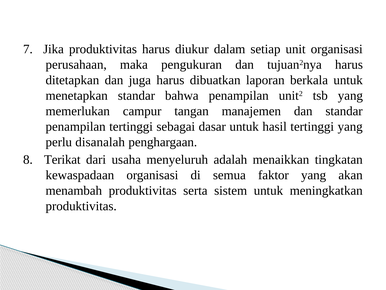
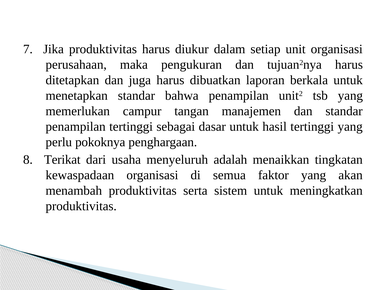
disanalah: disanalah -> pokoknya
